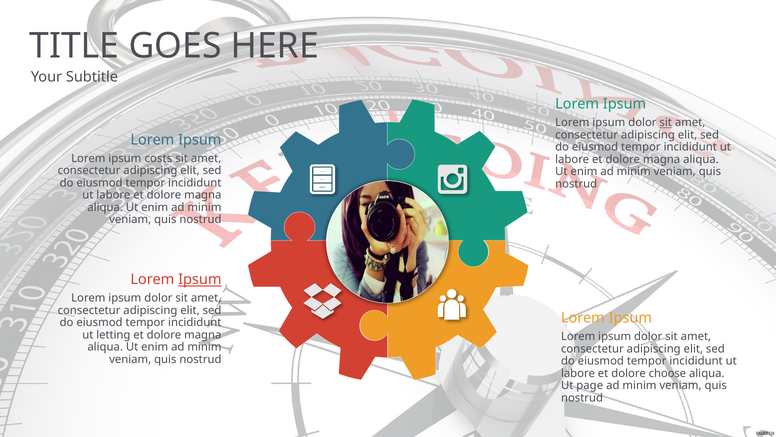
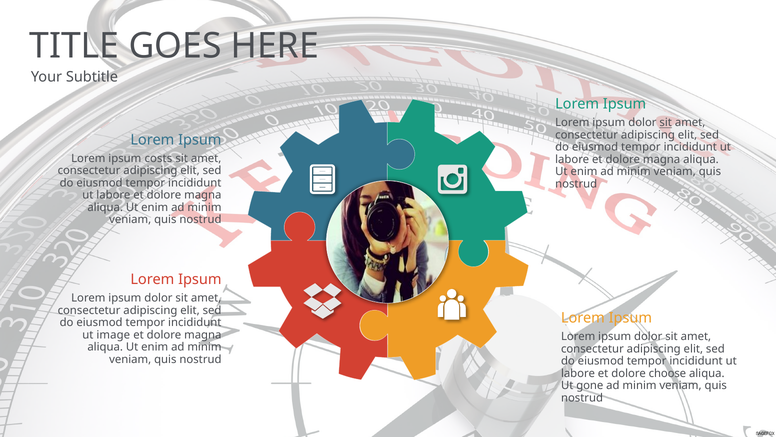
Ipsum at (200, 279) underline: present -> none
letting: letting -> image
page: page -> gone
